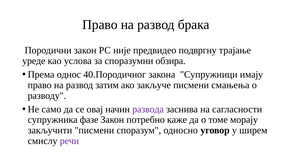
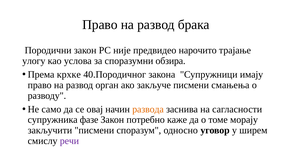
подвргну: подвргну -> нарочито
уреде: уреде -> улогу
однос: однос -> крхке
затим: затим -> орган
развода colour: purple -> orange
